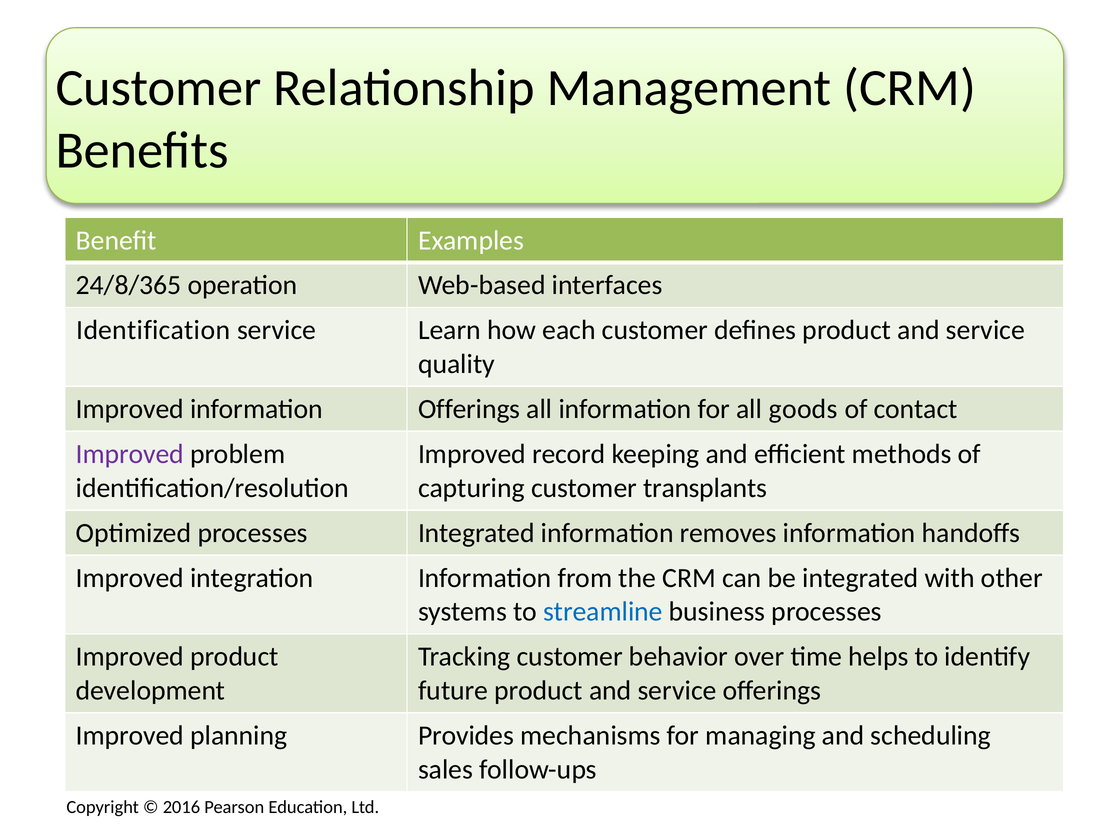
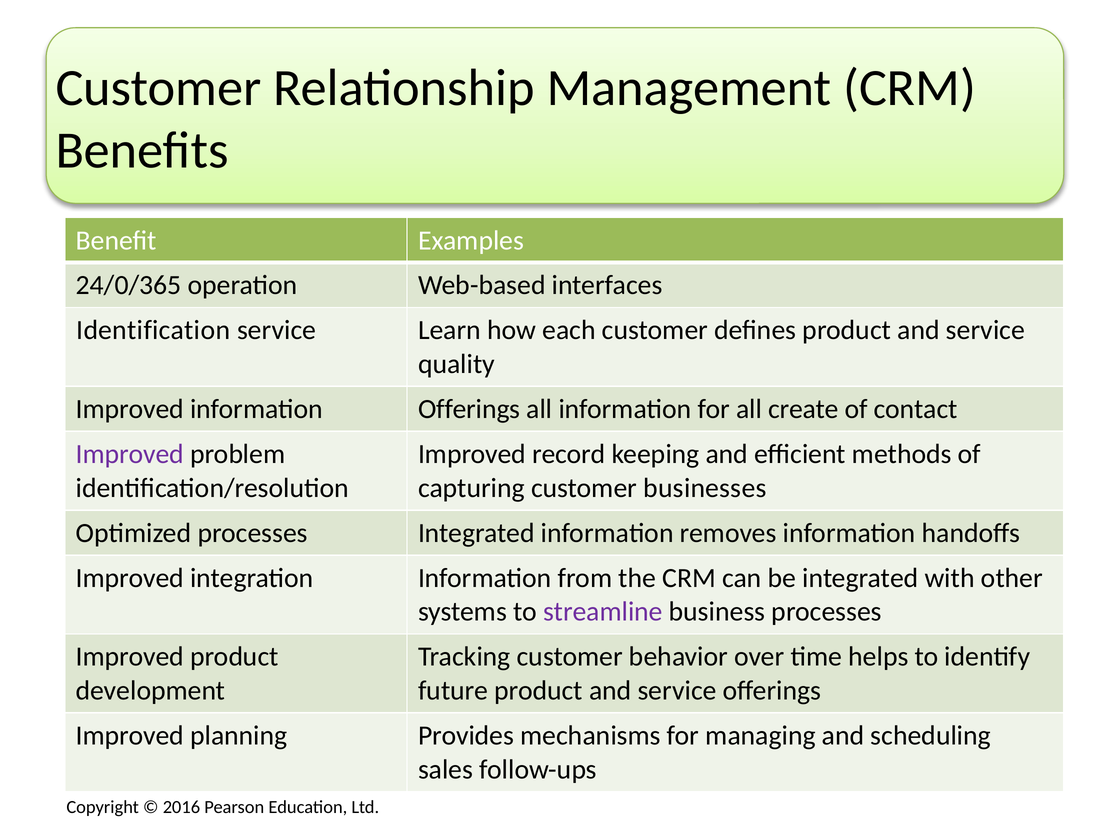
24/8/365: 24/8/365 -> 24/0/365
goods: goods -> create
transplants: transplants -> businesses
streamline colour: blue -> purple
